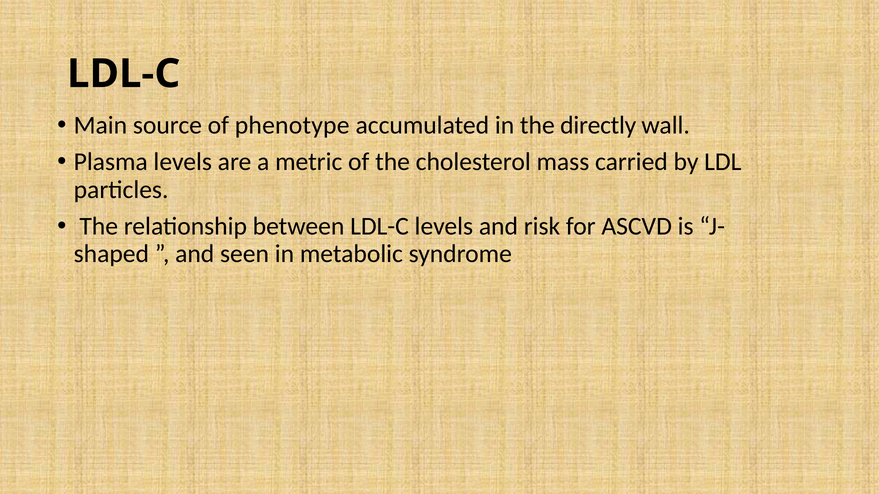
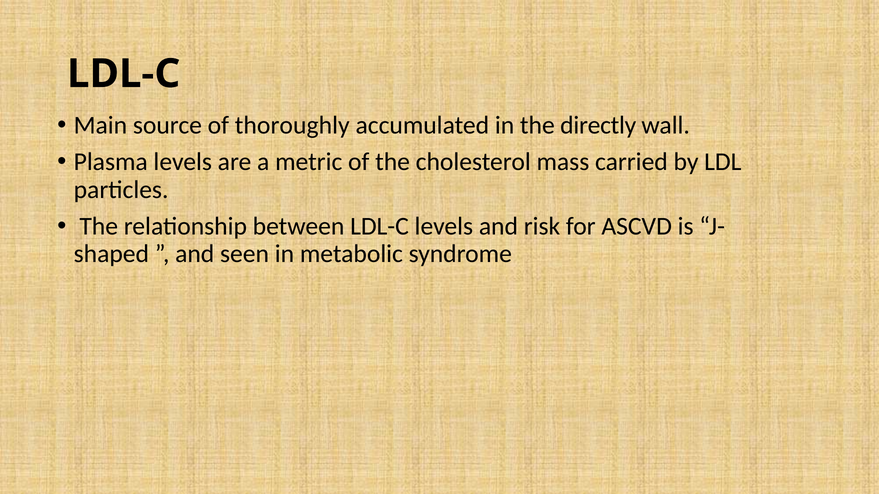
phenotype: phenotype -> thoroughly
